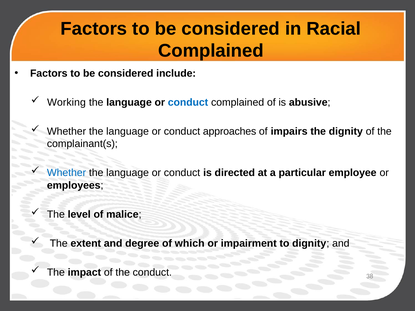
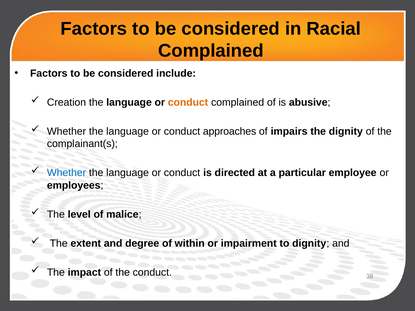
Working: Working -> Creation
conduct at (188, 102) colour: blue -> orange
which: which -> within
